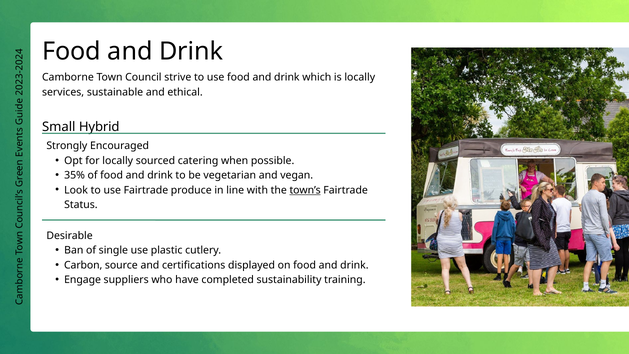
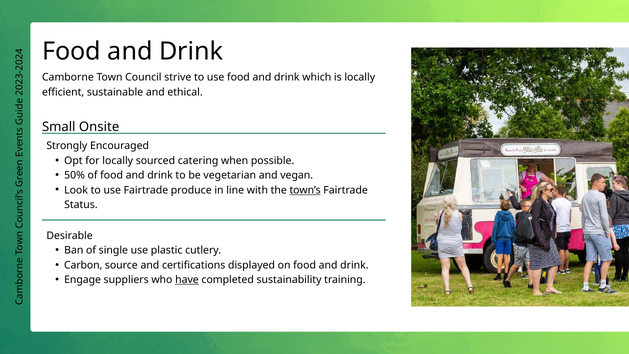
services: services -> efficient
Hybrid: Hybrid -> Onsite
35%: 35% -> 50%
have underline: none -> present
